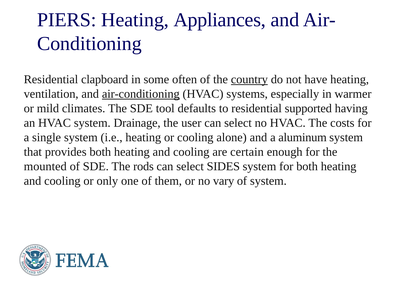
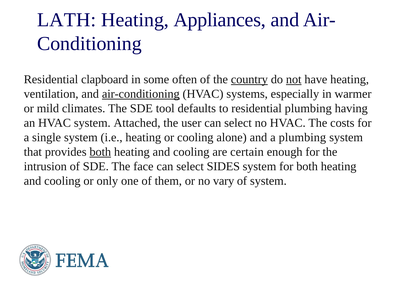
PIERS: PIERS -> LATH
not underline: none -> present
residential supported: supported -> plumbing
Drainage: Drainage -> Attached
a aluminum: aluminum -> plumbing
both at (100, 152) underline: none -> present
mounted: mounted -> intrusion
rods: rods -> face
